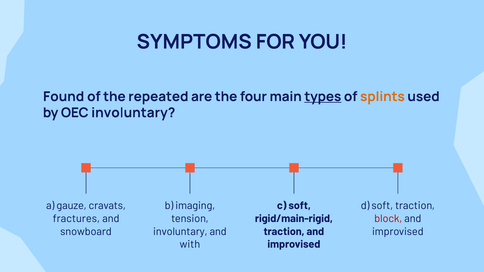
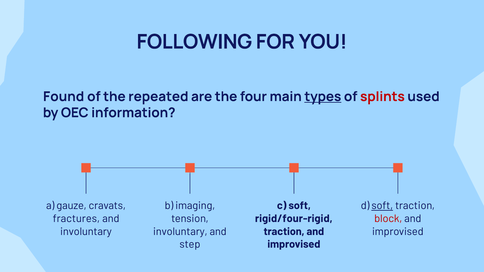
SYMPTOMS: SYMPTOMS -> FOLLOWING
splints colour: orange -> red
OEC involuntary: involuntary -> information
soft at (382, 206) underline: none -> present
rigid/main-rigid: rigid/main-rigid -> rigid/four-rigid
snowboard at (86, 232): snowboard -> involuntary
with: with -> step
